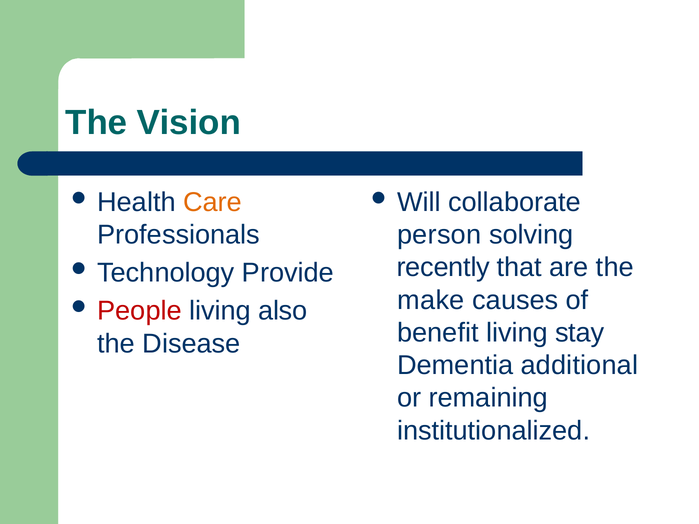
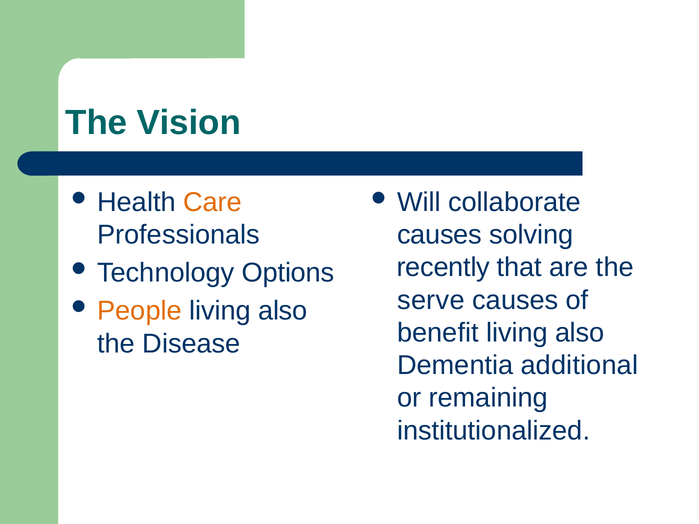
person at (439, 235): person -> causes
Provide: Provide -> Options
make: make -> serve
People colour: red -> orange
stay at (580, 333): stay -> also
